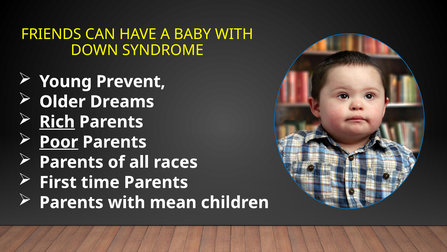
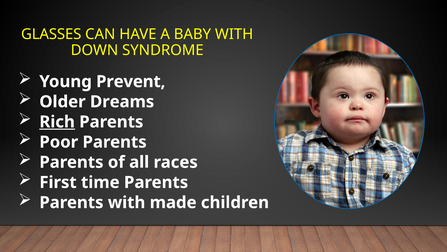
FRIENDS: FRIENDS -> GLASSES
Poor underline: present -> none
mean: mean -> made
